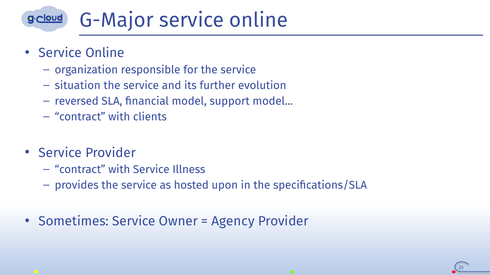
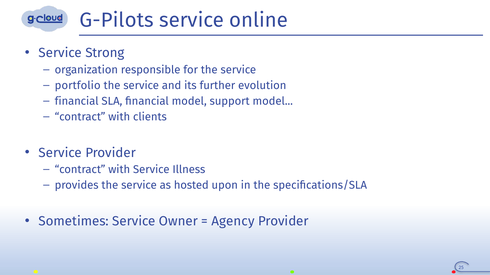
G-Major: G-Major -> G-Pilots
Online at (105, 53): Online -> Strong
situation: situation -> portfolio
reversed at (77, 101): reversed -> financial
